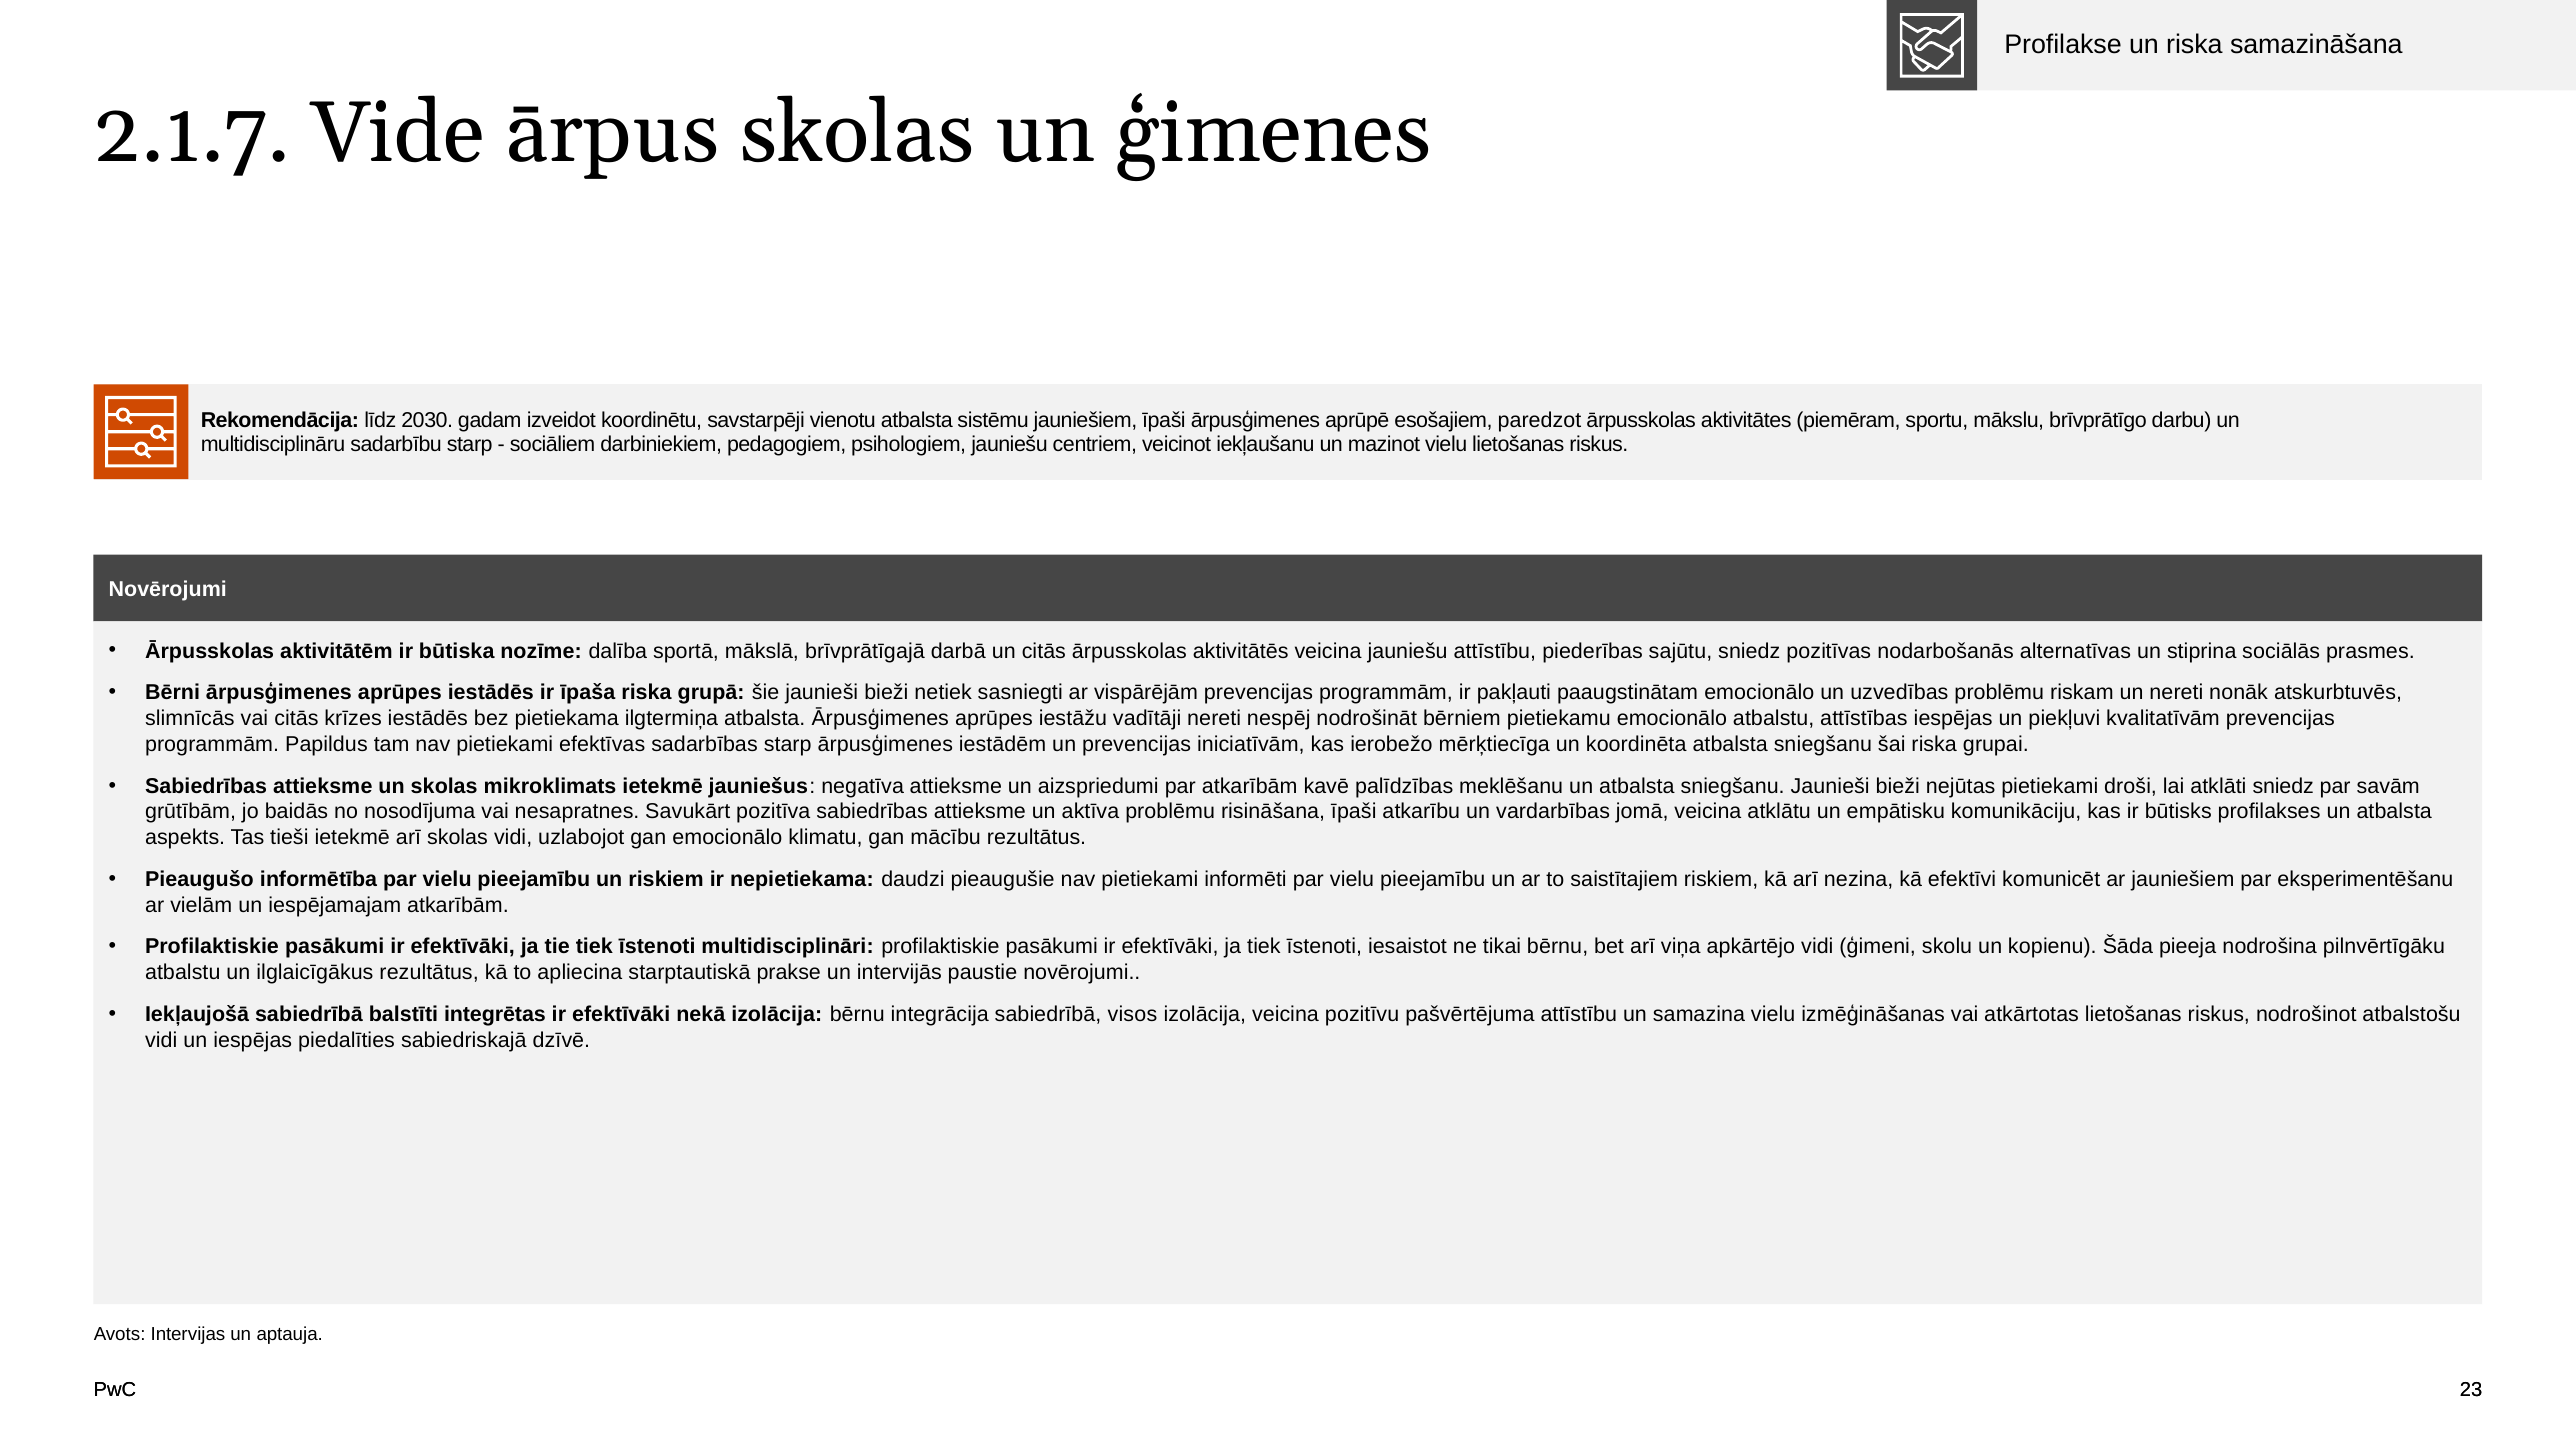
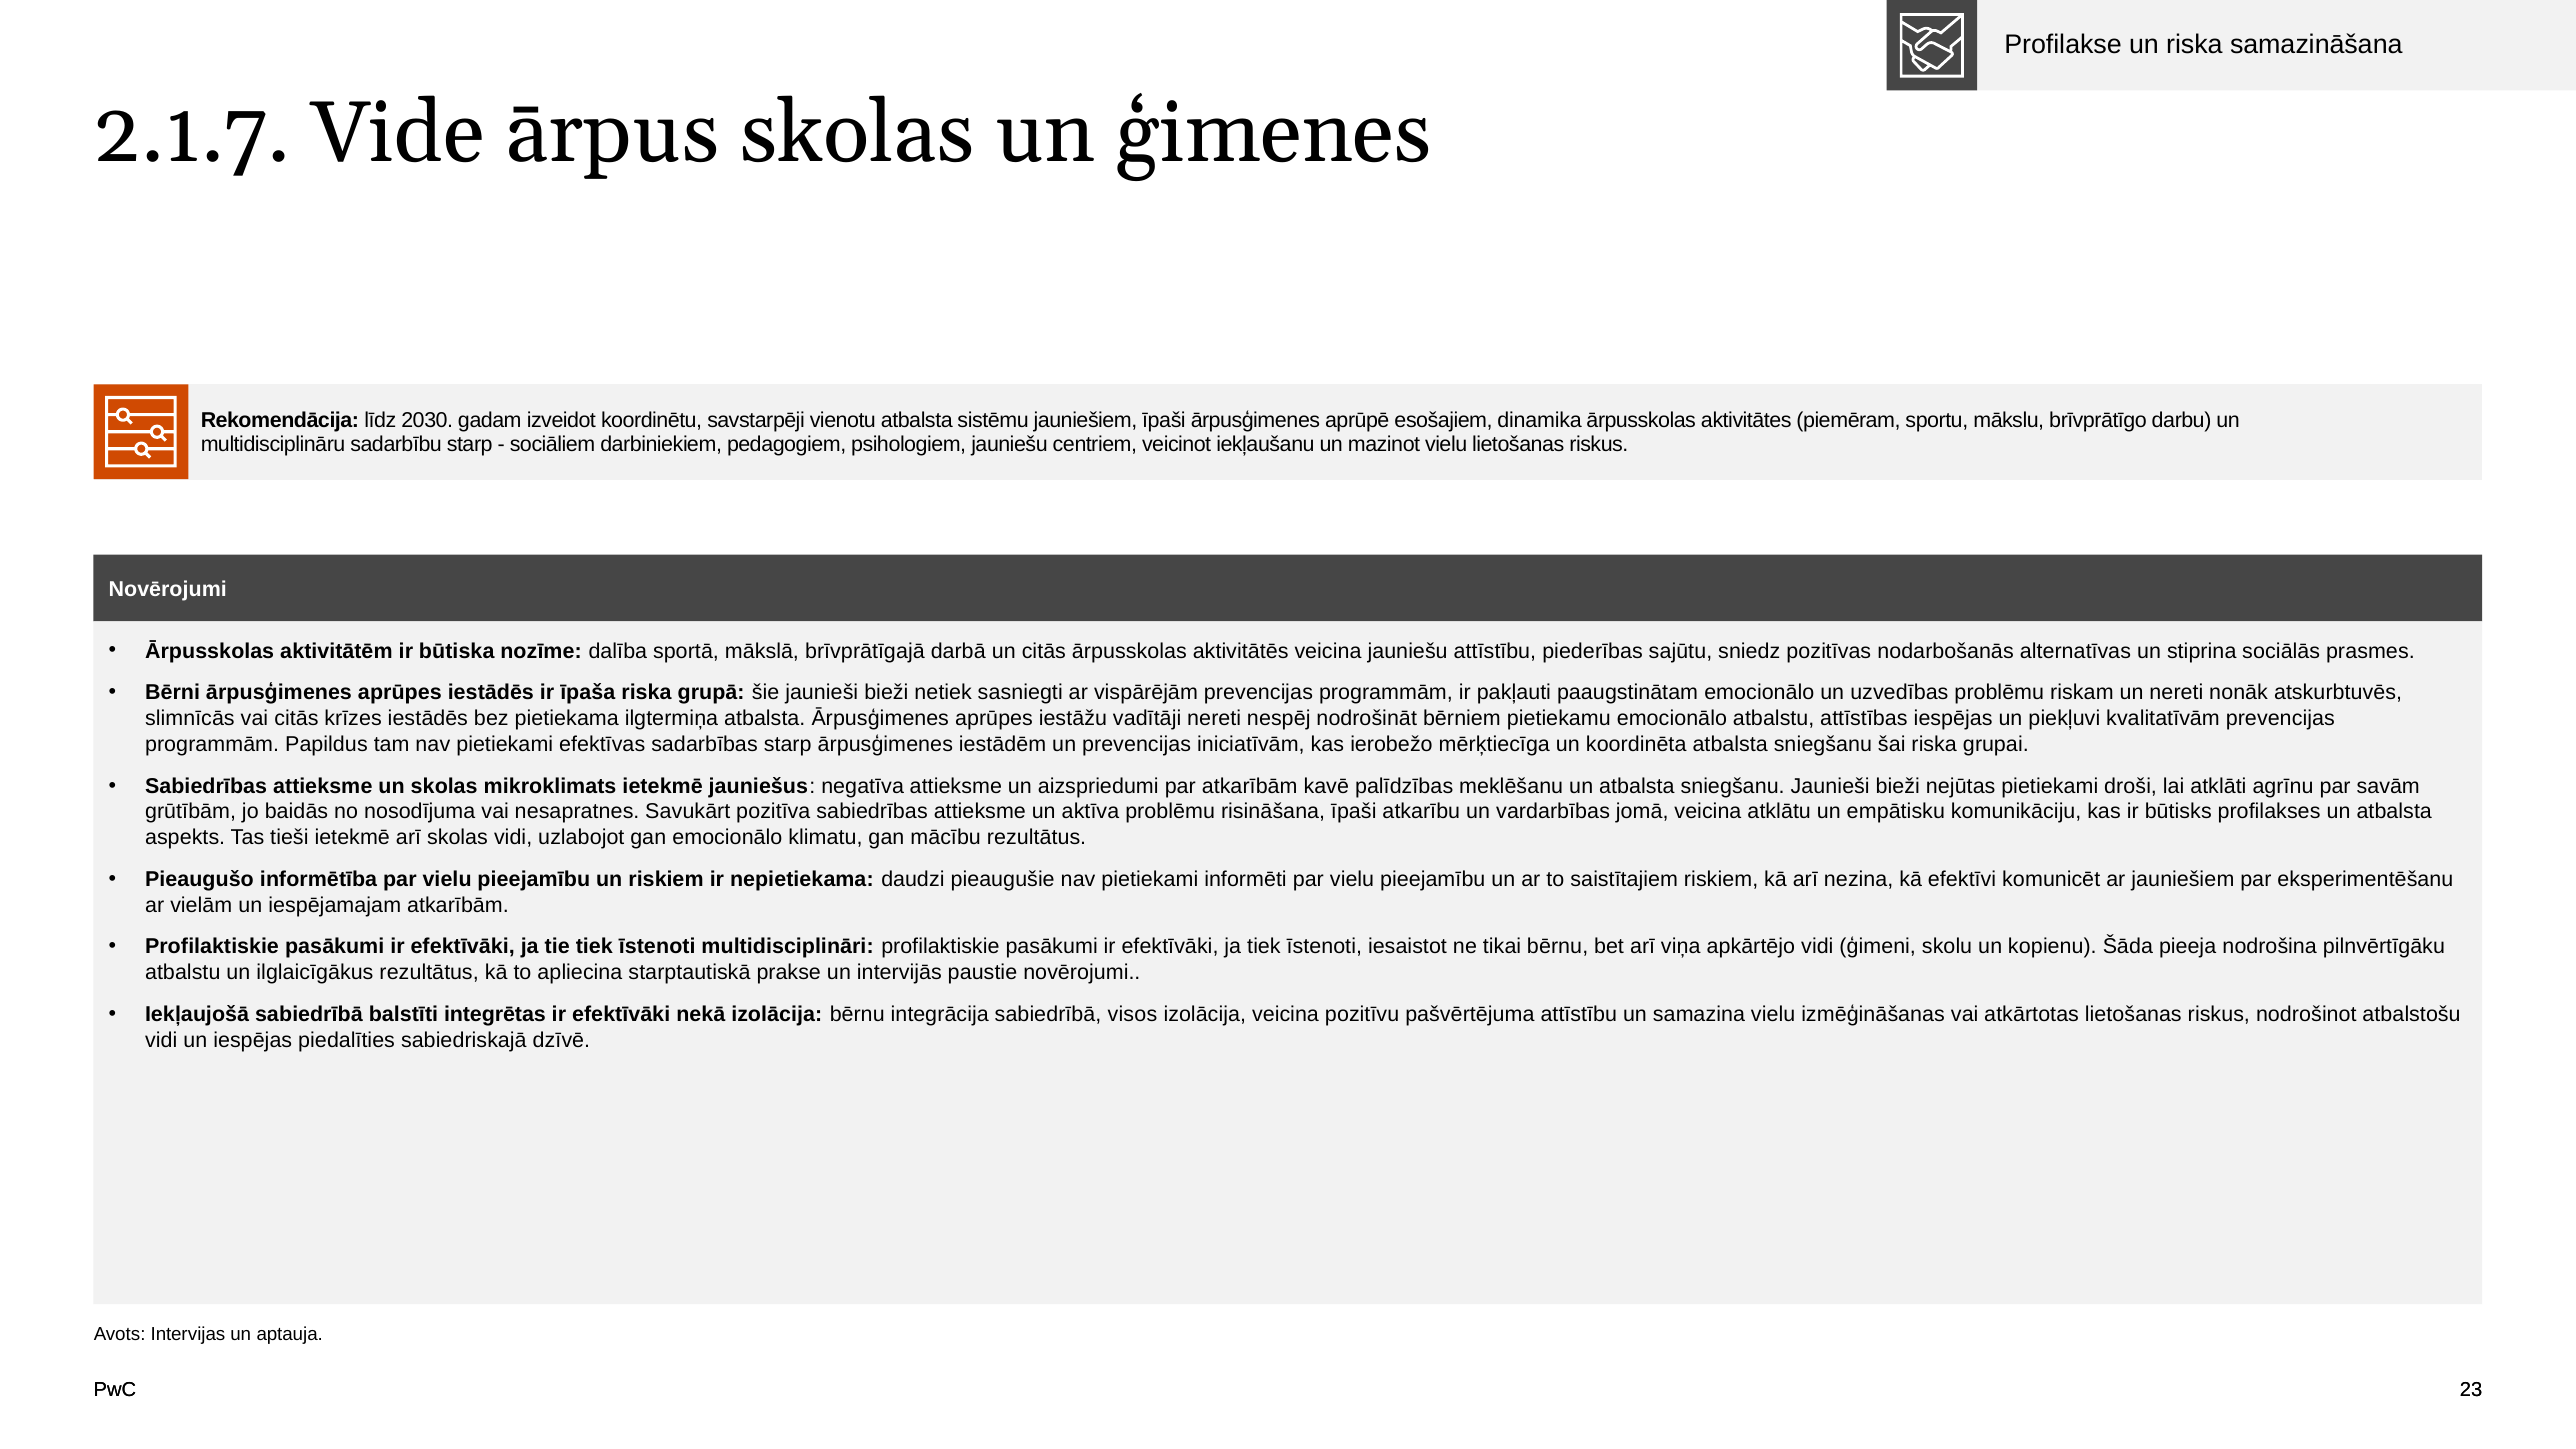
paredzot: paredzot -> dinamika
atklāti sniedz: sniedz -> agrīnu
